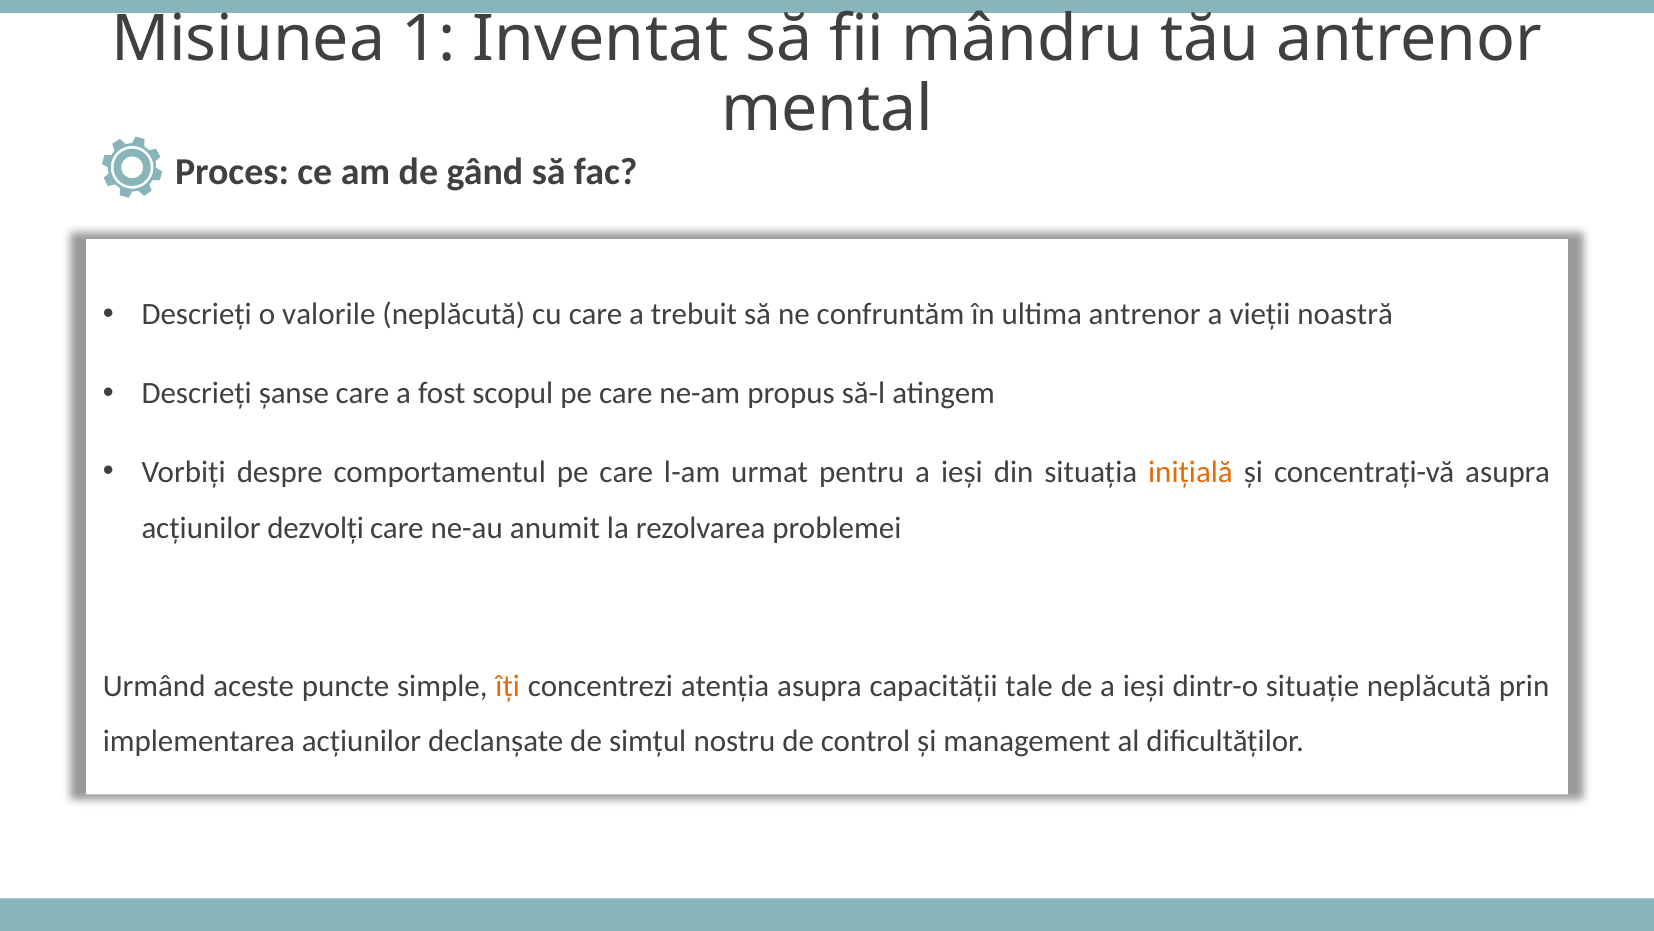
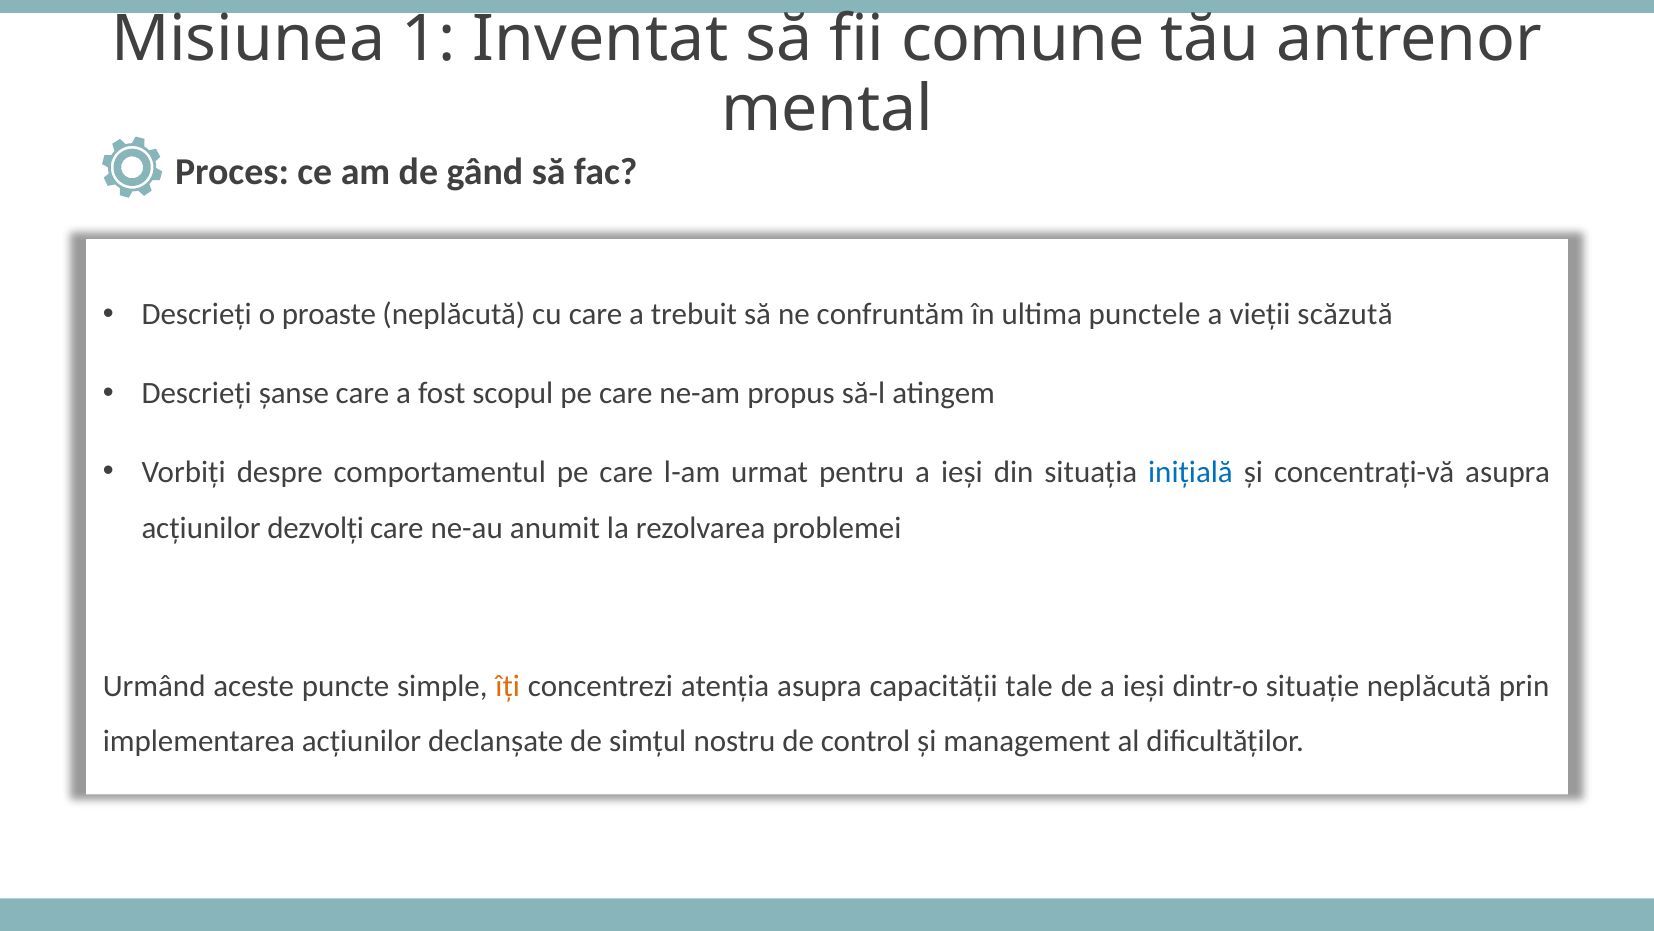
mândru: mândru -> comune
valorile: valorile -> proaste
ultima antrenor: antrenor -> punctele
noastră: noastră -> scăzută
inițială colour: orange -> blue
